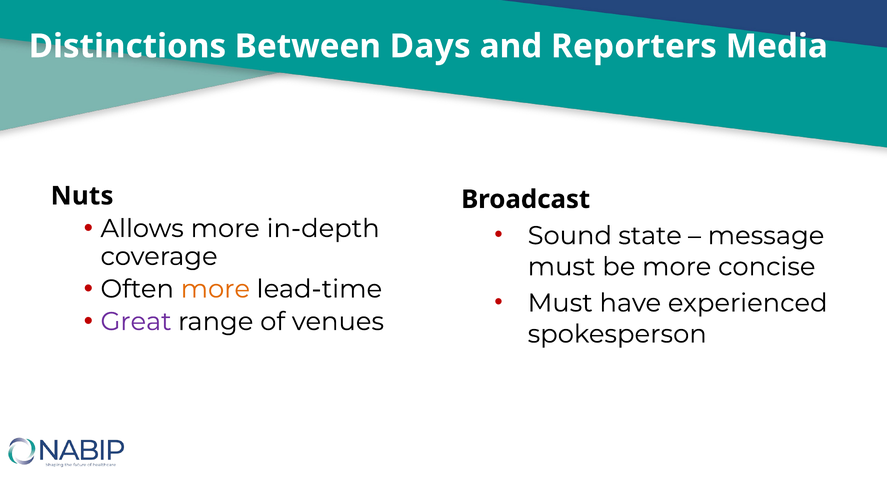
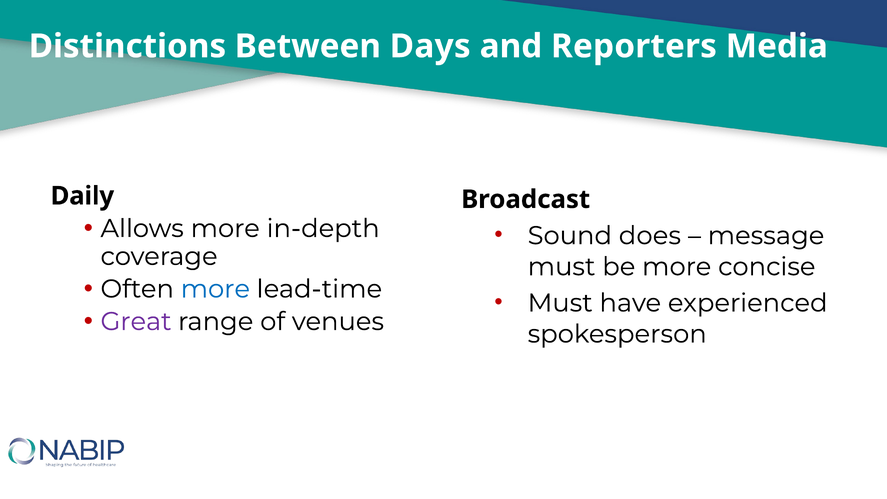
Nuts: Nuts -> Daily
state: state -> does
more at (215, 289) colour: orange -> blue
